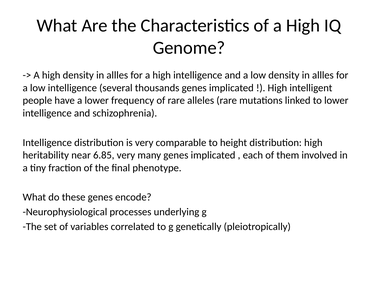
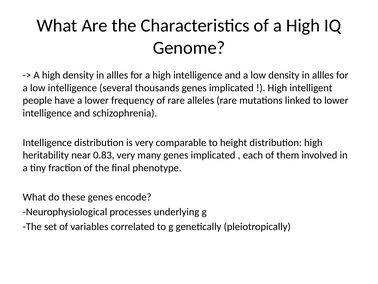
6.85: 6.85 -> 0.83
